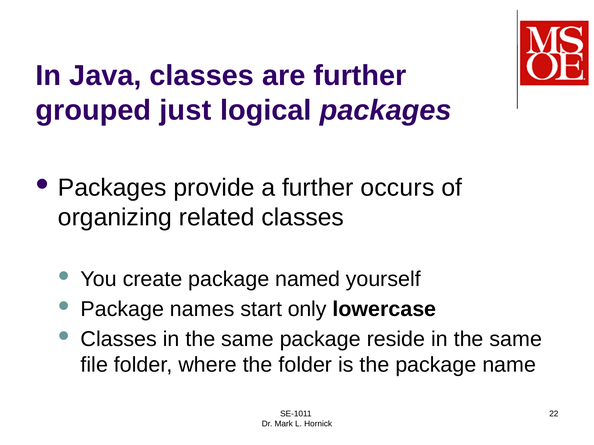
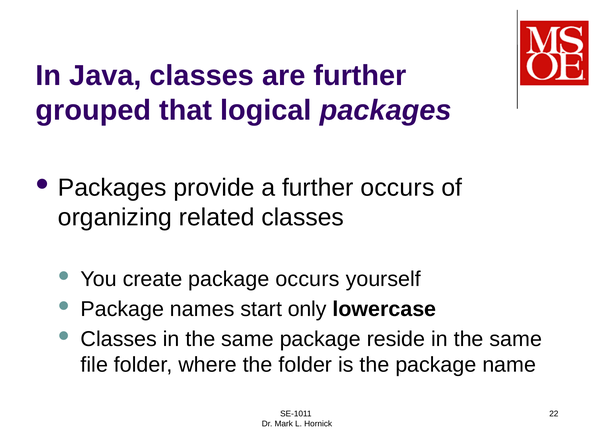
just: just -> that
package named: named -> occurs
